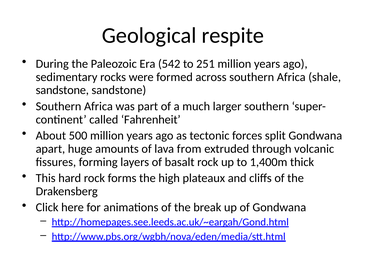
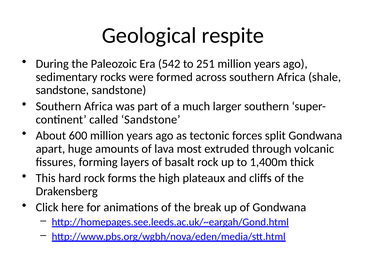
called Fahrenheit: Fahrenheit -> Sandstone
500: 500 -> 600
from: from -> most
